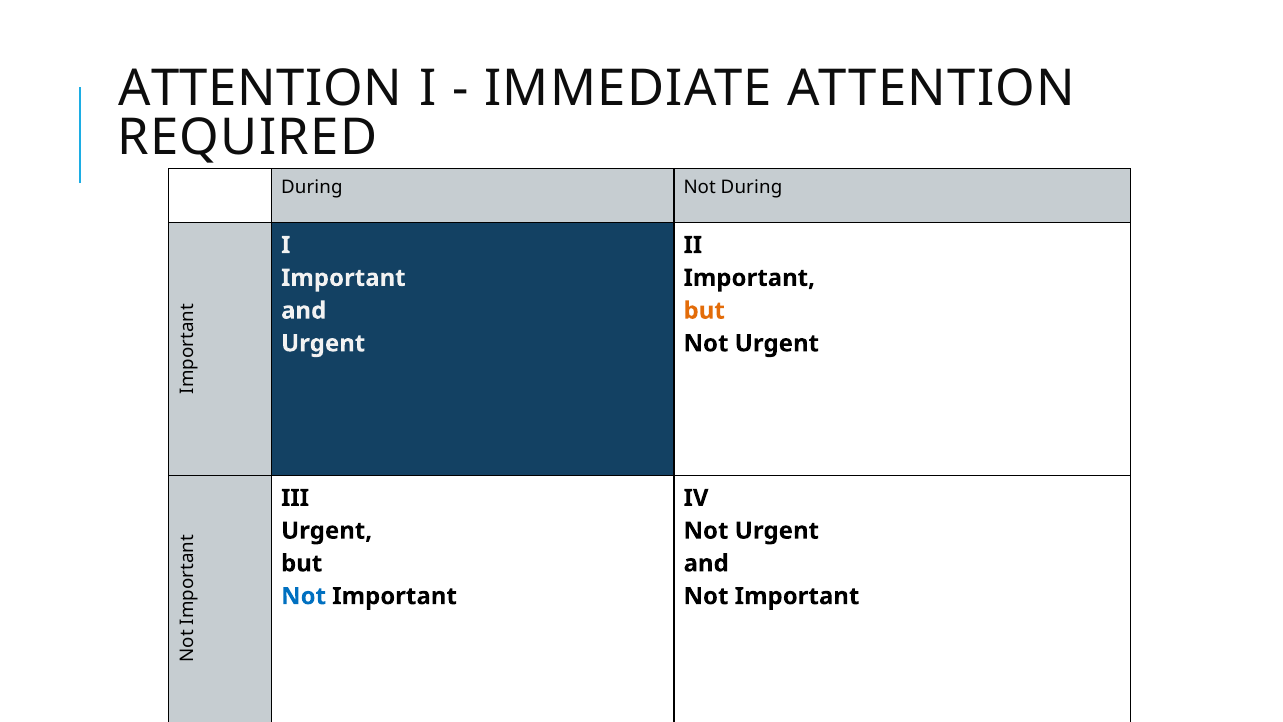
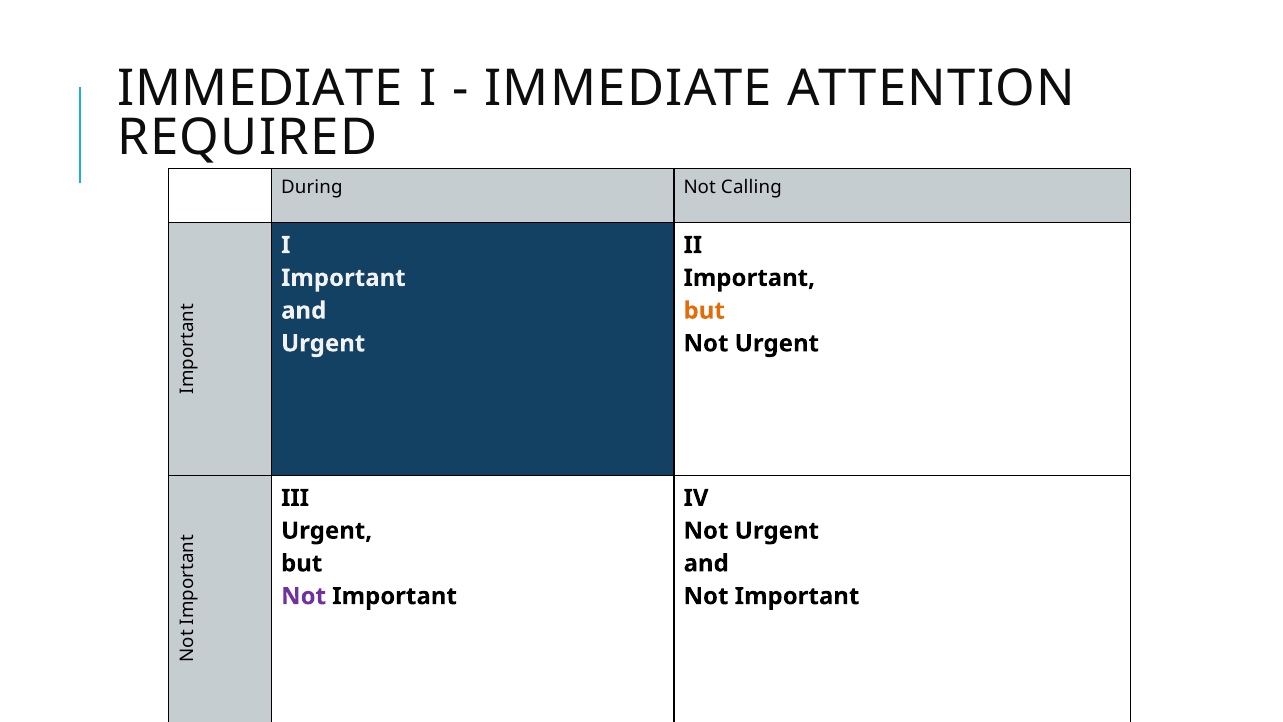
ATTENTION at (260, 89): ATTENTION -> IMMEDIATE
Not During: During -> Calling
Not at (304, 596) colour: blue -> purple
